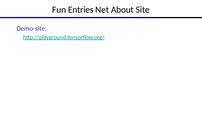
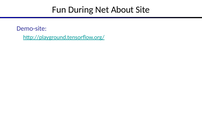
Entries: Entries -> During
